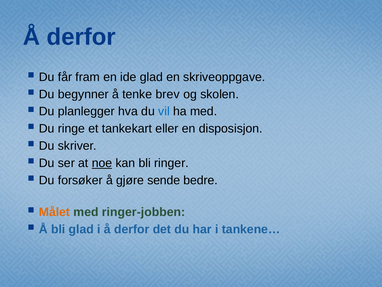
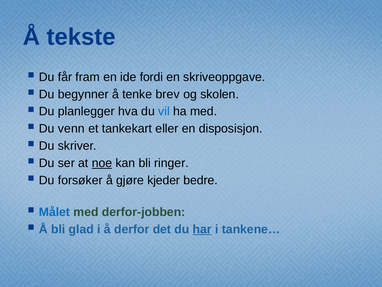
derfor at (81, 37): derfor -> tekste
ide glad: glad -> fordi
ringe: ringe -> venn
sende: sende -> kjeder
Målet colour: orange -> blue
ringer-jobben: ringer-jobben -> derfor-jobben
har underline: none -> present
